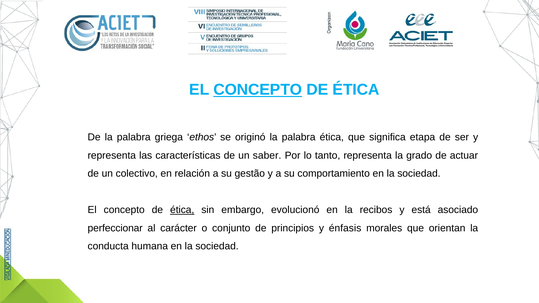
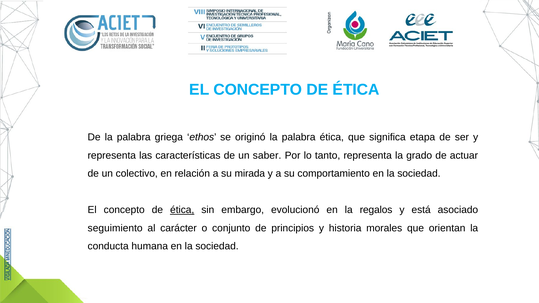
CONCEPTO at (258, 90) underline: present -> none
gestão: gestão -> mirada
recibos: recibos -> regalos
perfeccionar: perfeccionar -> seguimiento
énfasis: énfasis -> historia
